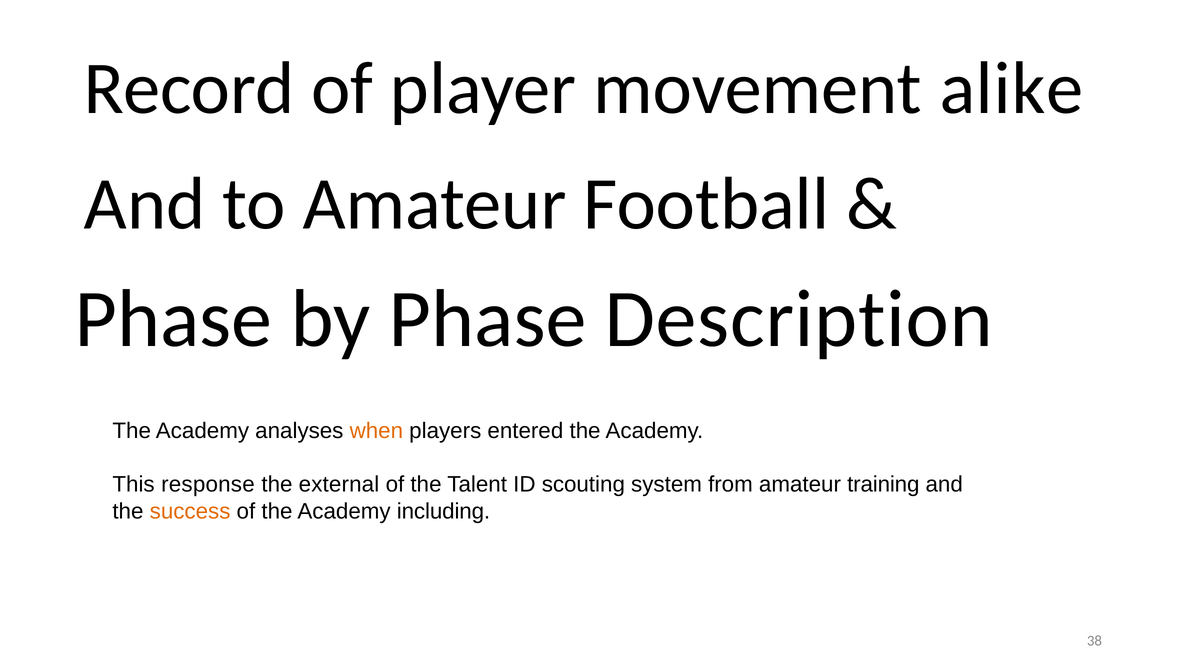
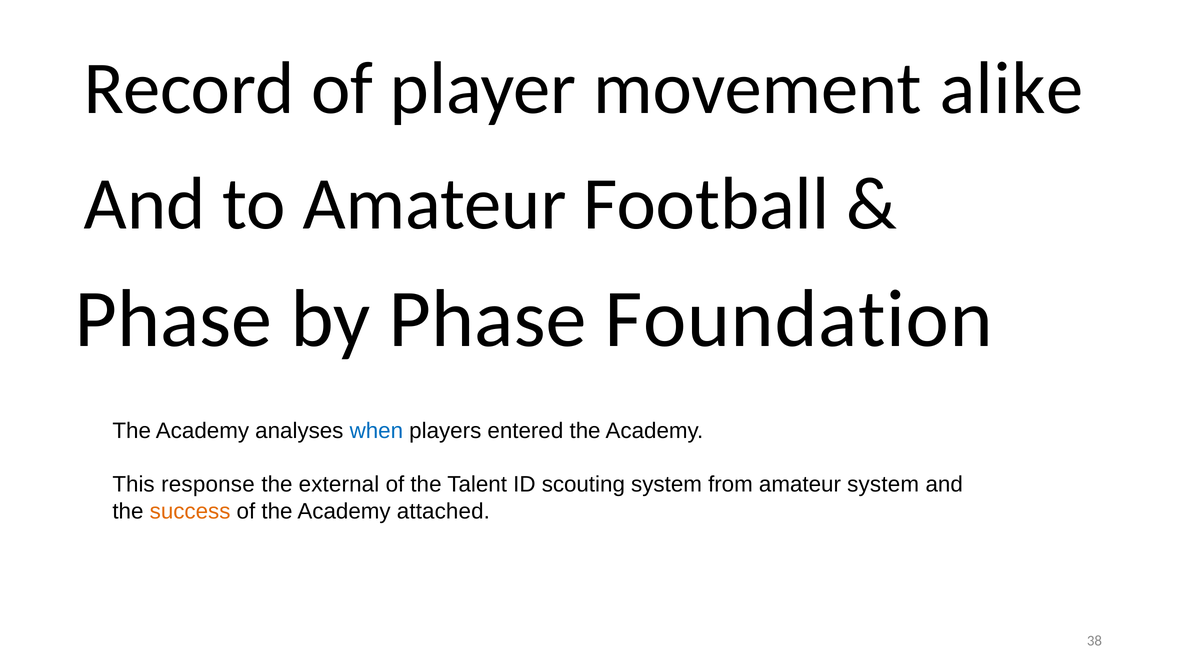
Description: Description -> Foundation
when colour: orange -> blue
amateur training: training -> system
including: including -> attached
